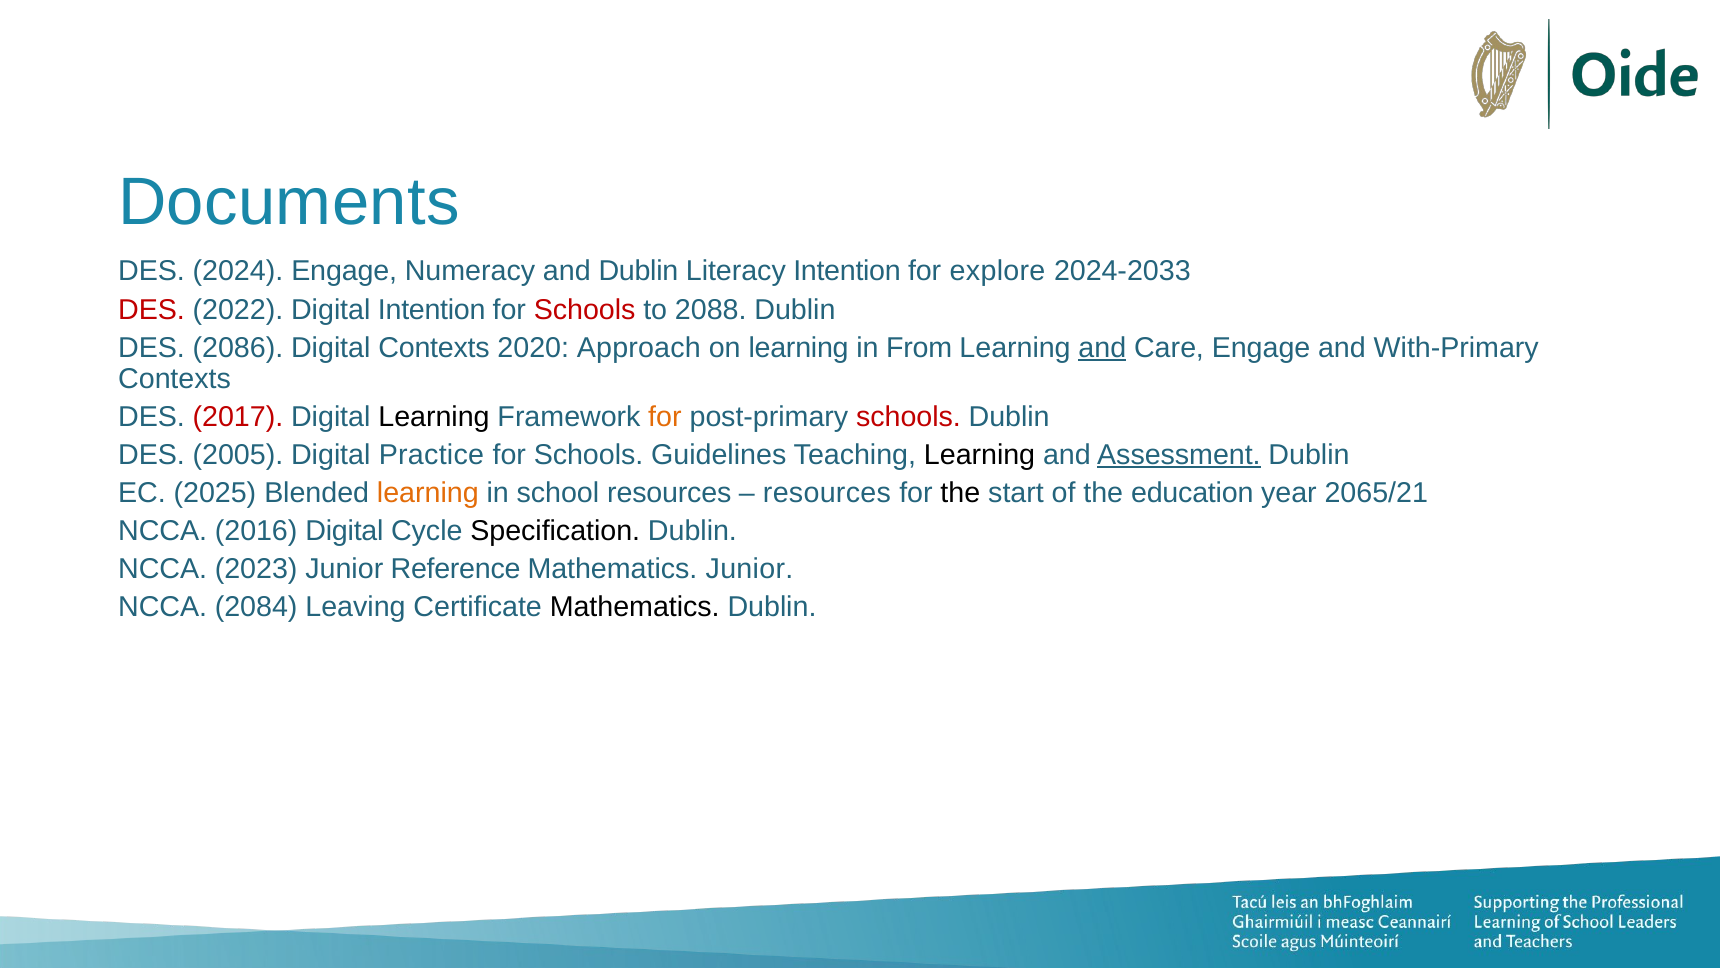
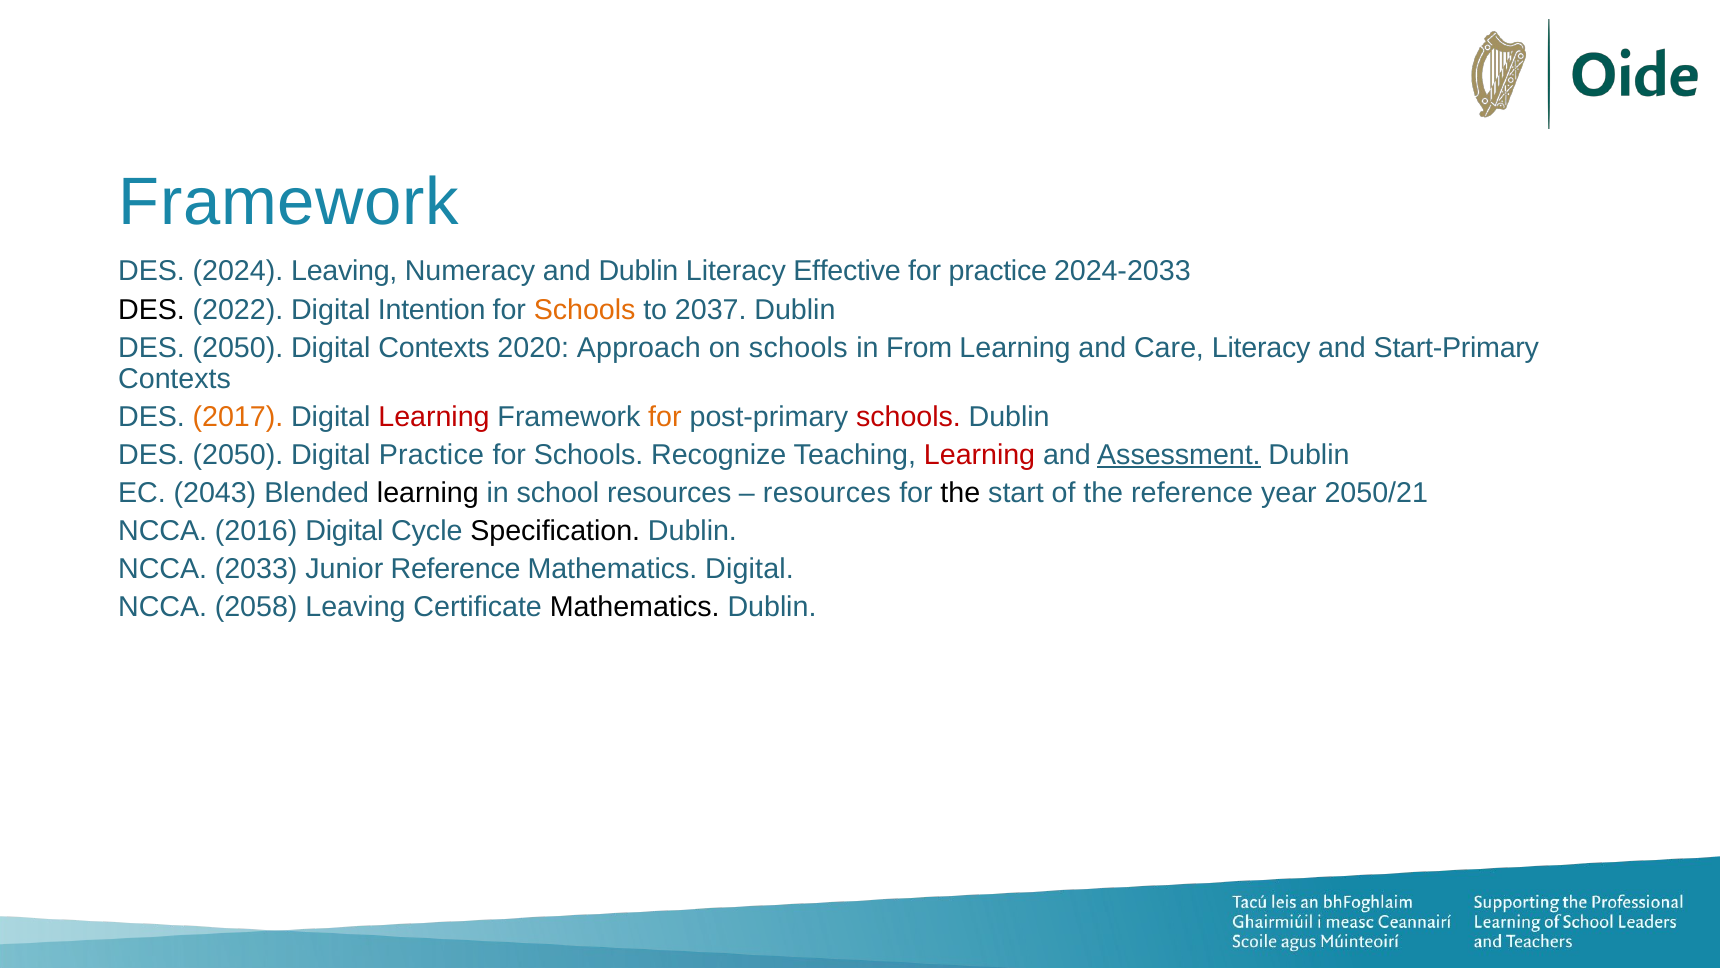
Documents at (289, 202): Documents -> Framework
2024 Engage: Engage -> Leaving
Literacy Intention: Intention -> Effective
for explore: explore -> practice
DES at (152, 309) colour: red -> black
Schools at (585, 309) colour: red -> orange
2088: 2088 -> 2037
2086 at (238, 348): 2086 -> 2050
on learning: learning -> schools
and at (1102, 348) underline: present -> none
Care Engage: Engage -> Literacy
With-Primary: With-Primary -> Start-Primary
2017 colour: red -> orange
Learning at (434, 417) colour: black -> red
2005 at (238, 455): 2005 -> 2050
Guidelines: Guidelines -> Recognize
Learning at (980, 455) colour: black -> red
2025: 2025 -> 2043
learning at (428, 493) colour: orange -> black
the education: education -> reference
2065/21: 2065/21 -> 2050/21
2023: 2023 -> 2033
Mathematics Junior: Junior -> Digital
2084: 2084 -> 2058
